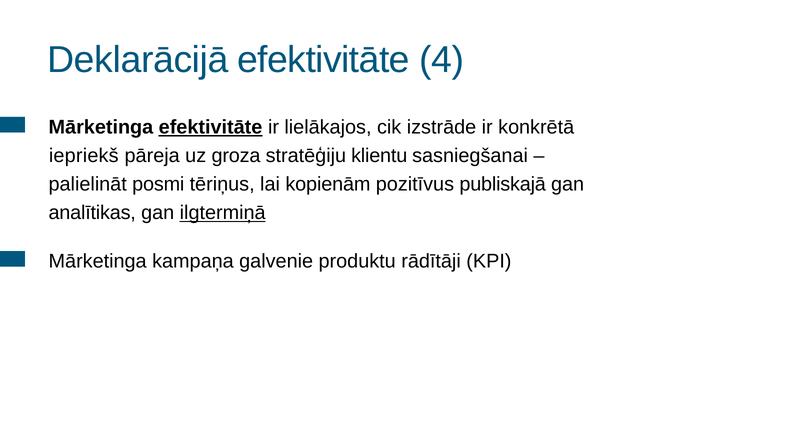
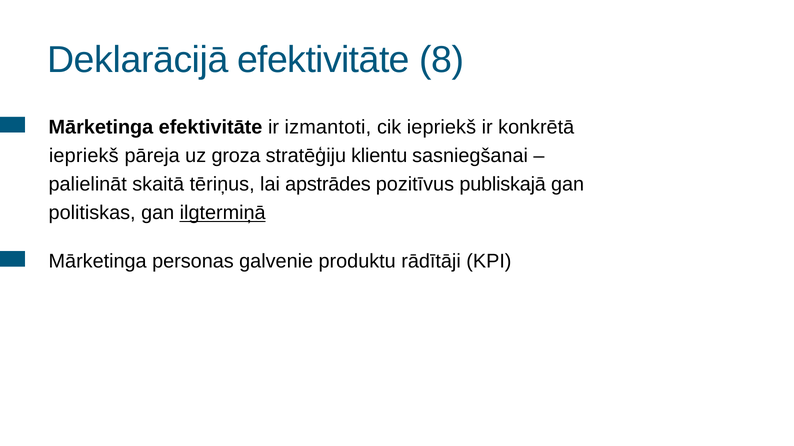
4: 4 -> 8
efektivitāte at (211, 127) underline: present -> none
lielākajos: lielākajos -> izmantoti
cik izstrāde: izstrāde -> iepriekš
posmi: posmi -> skaitā
kopienām: kopienām -> apstrādes
analītikas: analītikas -> politiskas
kampaņa: kampaņa -> personas
